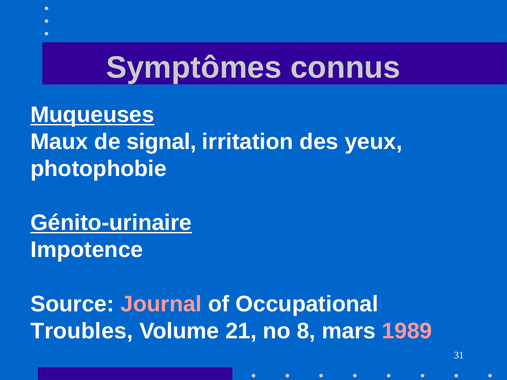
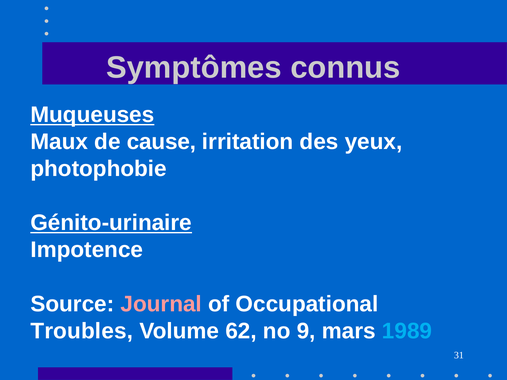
signal: signal -> cause
21: 21 -> 62
8: 8 -> 9
1989 colour: pink -> light blue
